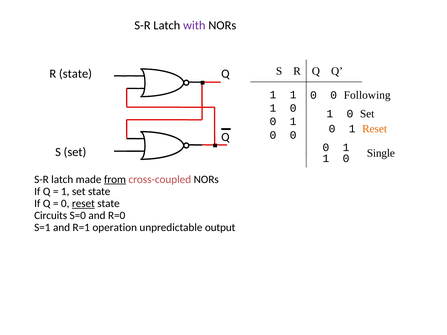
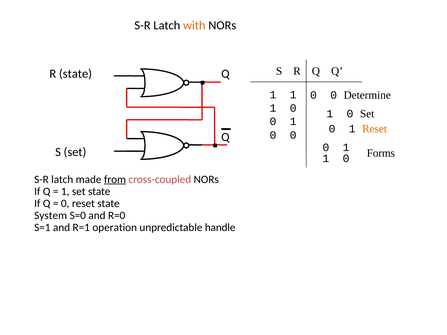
with colour: purple -> orange
Following: Following -> Determine
Single: Single -> Forms
reset at (83, 204) underline: present -> none
Circuits: Circuits -> System
output: output -> handle
